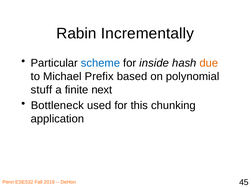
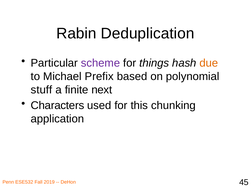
Incrementally: Incrementally -> Deduplication
scheme colour: blue -> purple
inside: inside -> things
Bottleneck: Bottleneck -> Characters
